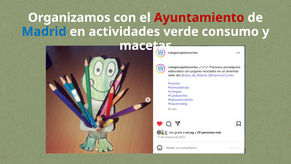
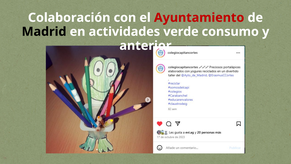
Organizamos: Organizamos -> Colaboración
Madrid colour: blue -> black
macetas: macetas -> anterior
